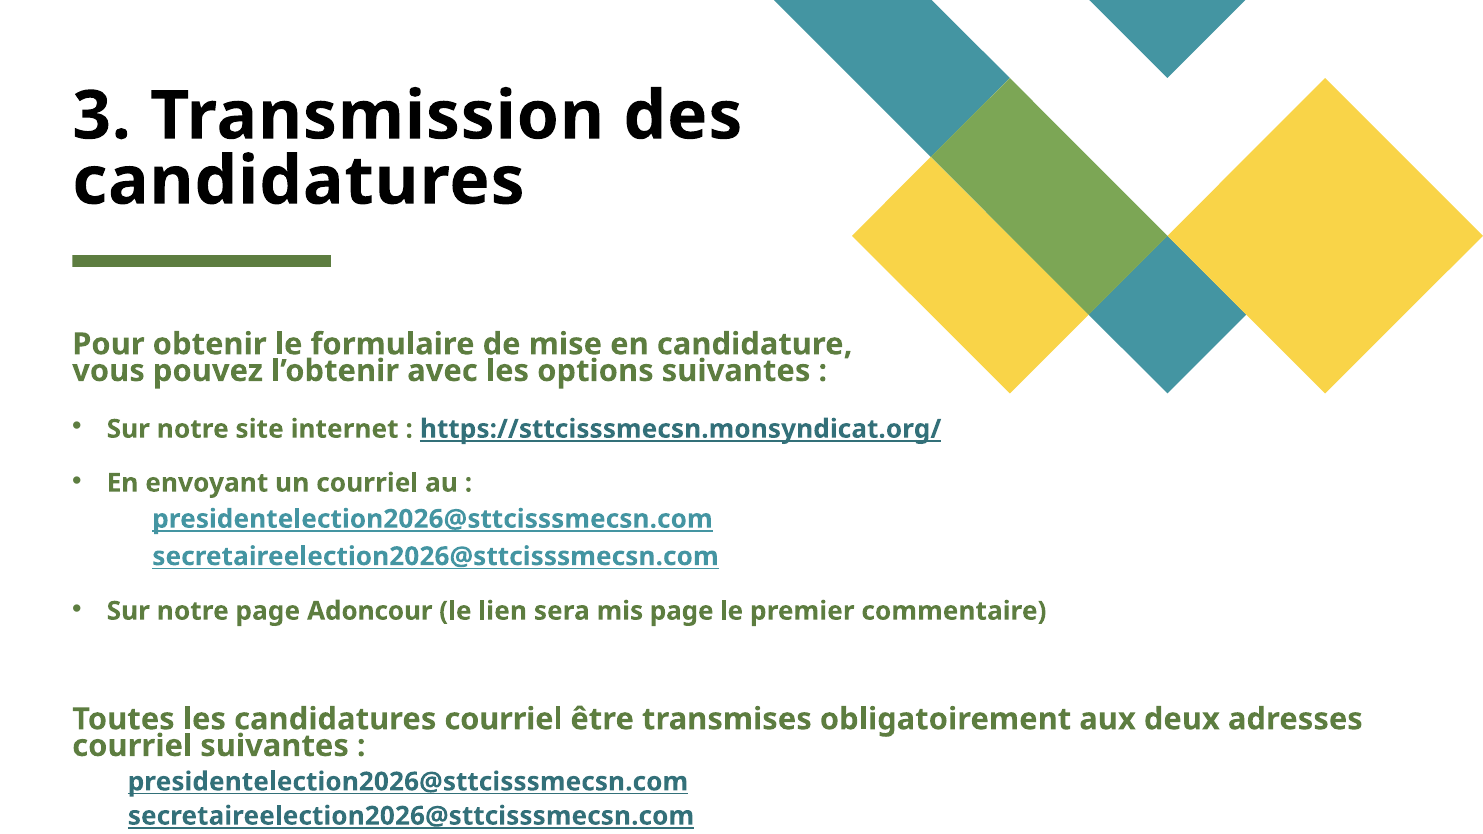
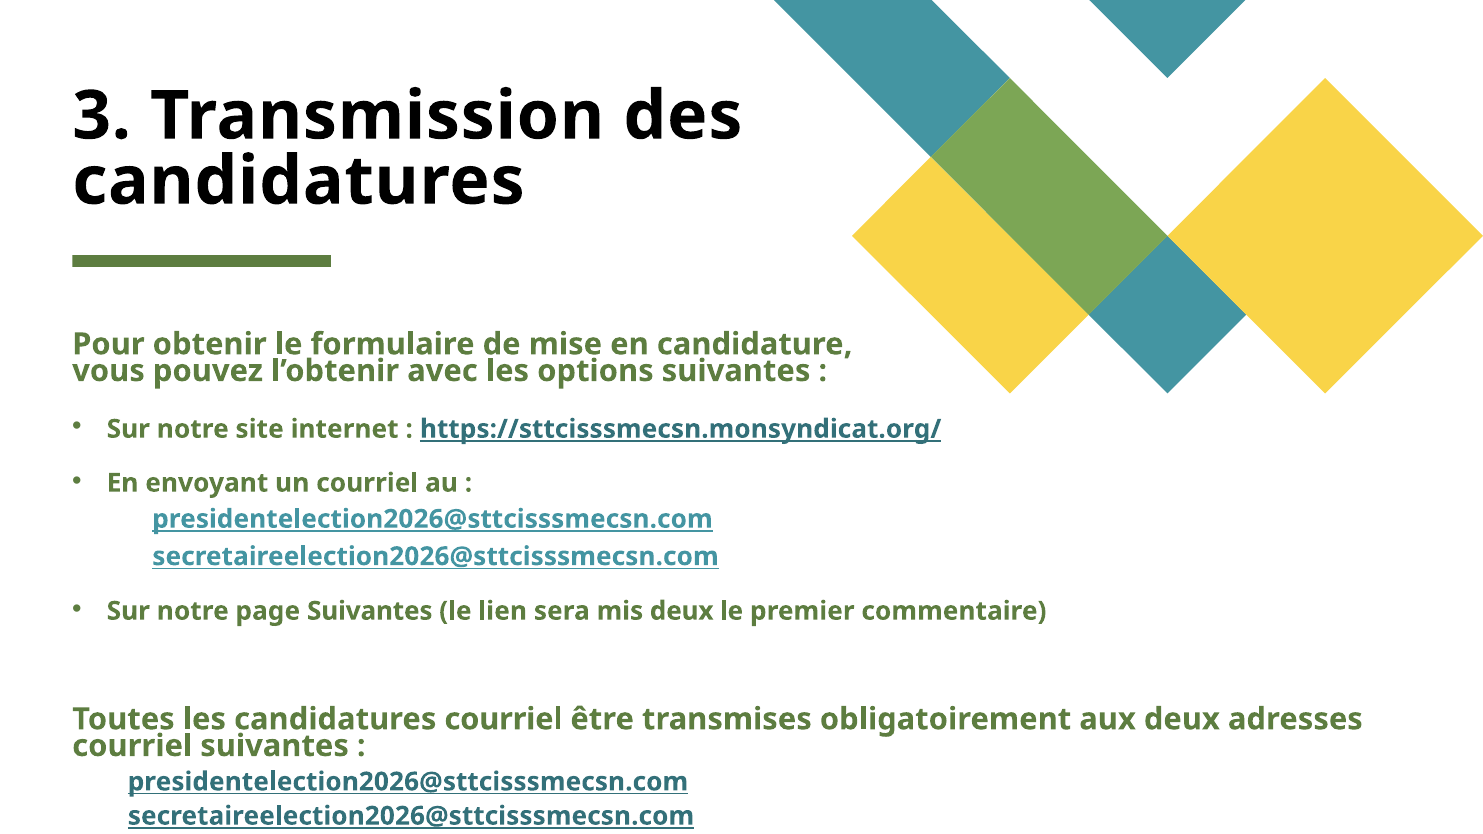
page Adoncour: Adoncour -> Suivantes
mis page: page -> deux
